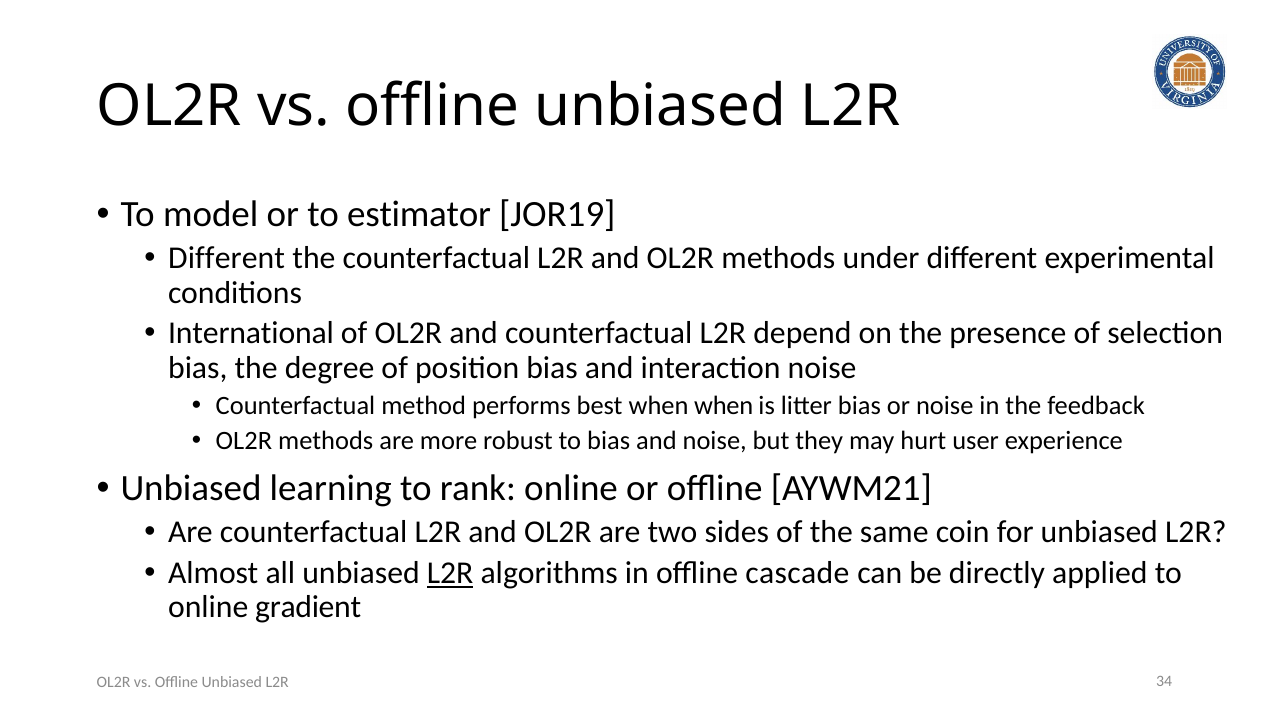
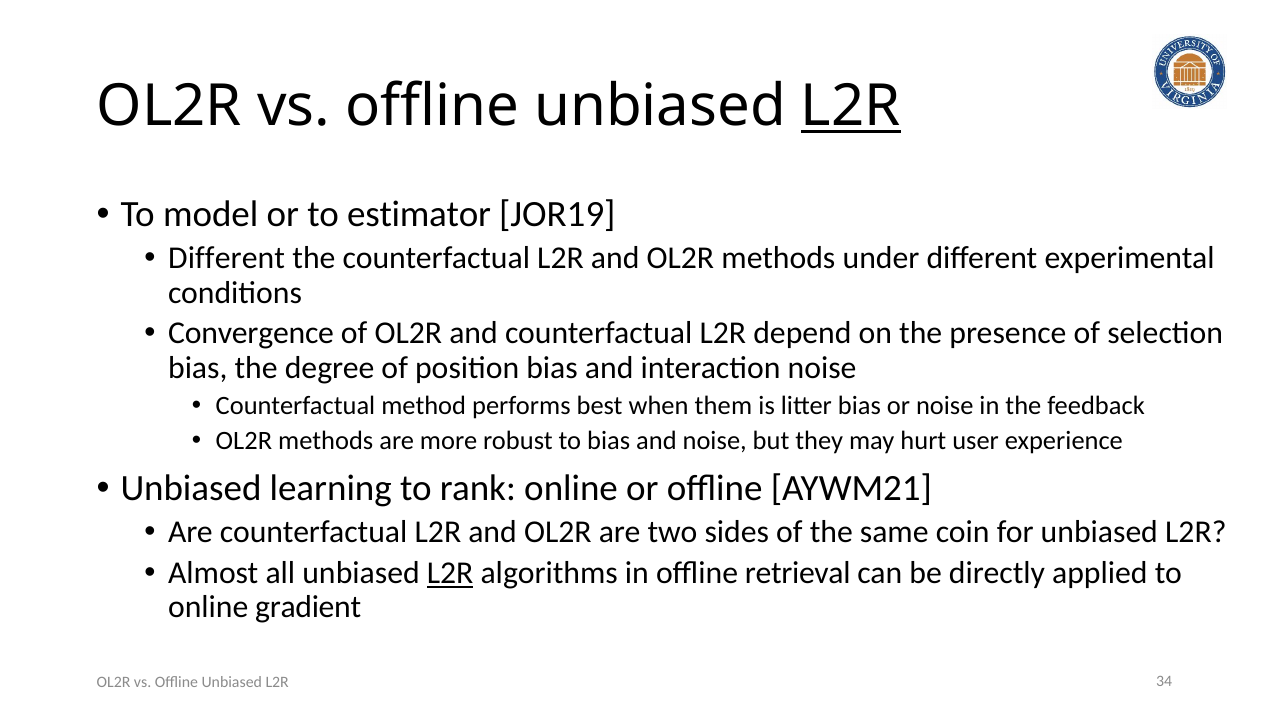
L2R at (851, 107) underline: none -> present
International: International -> Convergence
when when: when -> them
cascade: cascade -> retrieval
